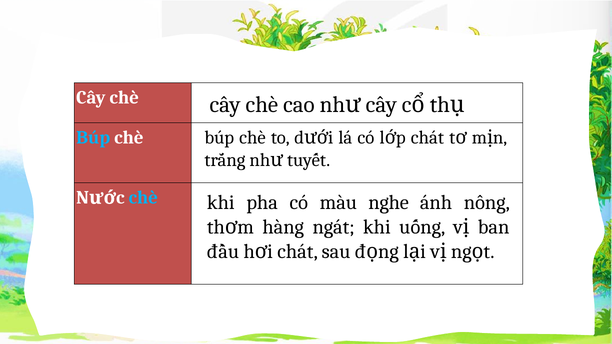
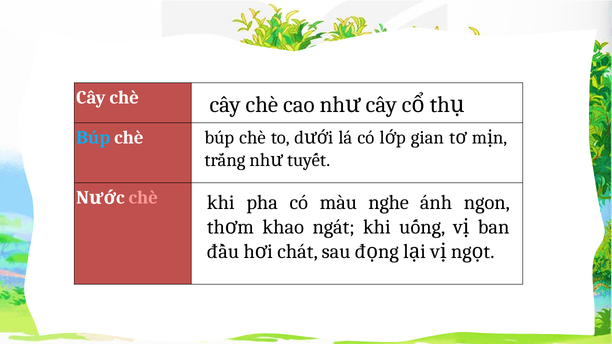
chát at (427, 138): chát -> gian
chè at (143, 198) colour: light blue -> pink
nông: nông -> ngon
hàng: hàng -> khao
